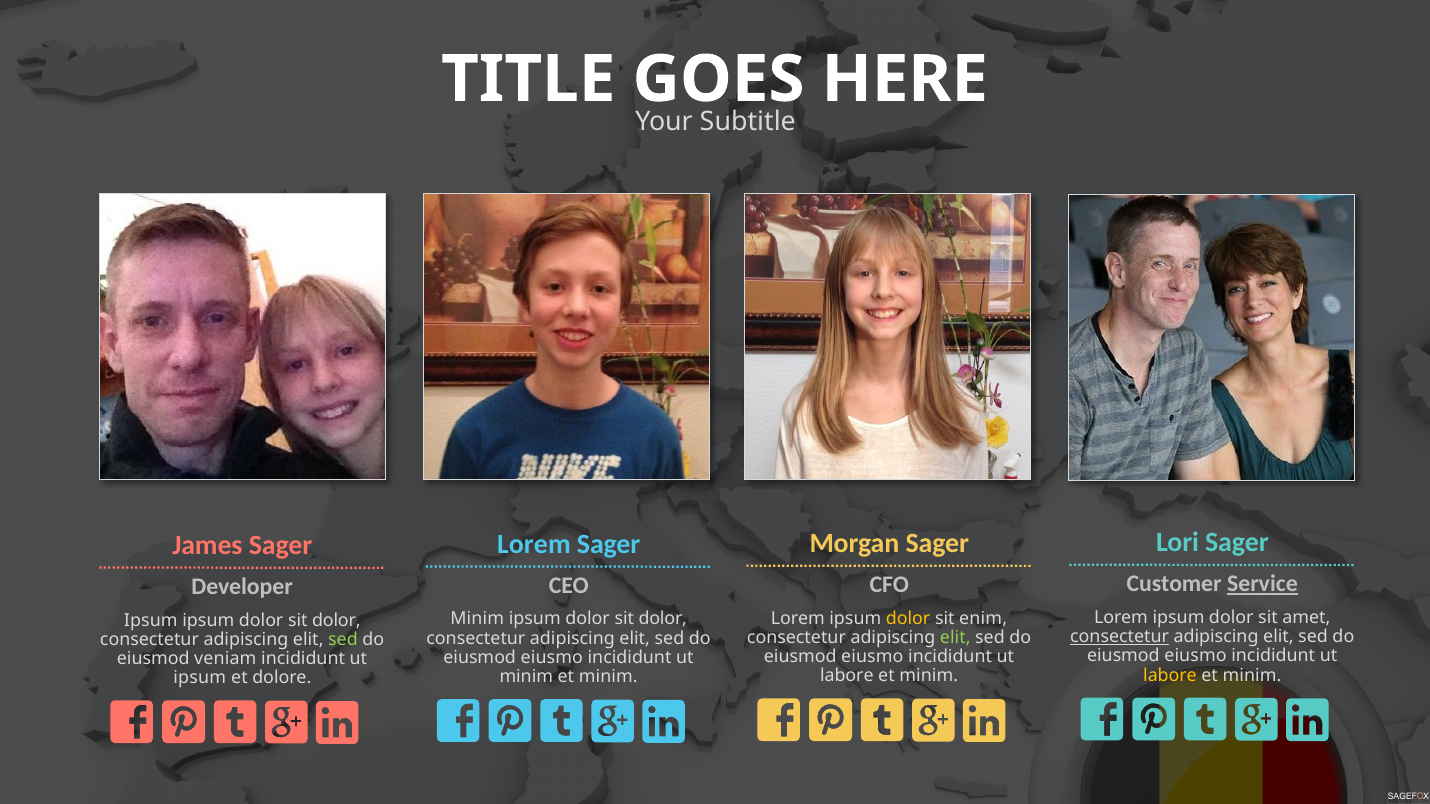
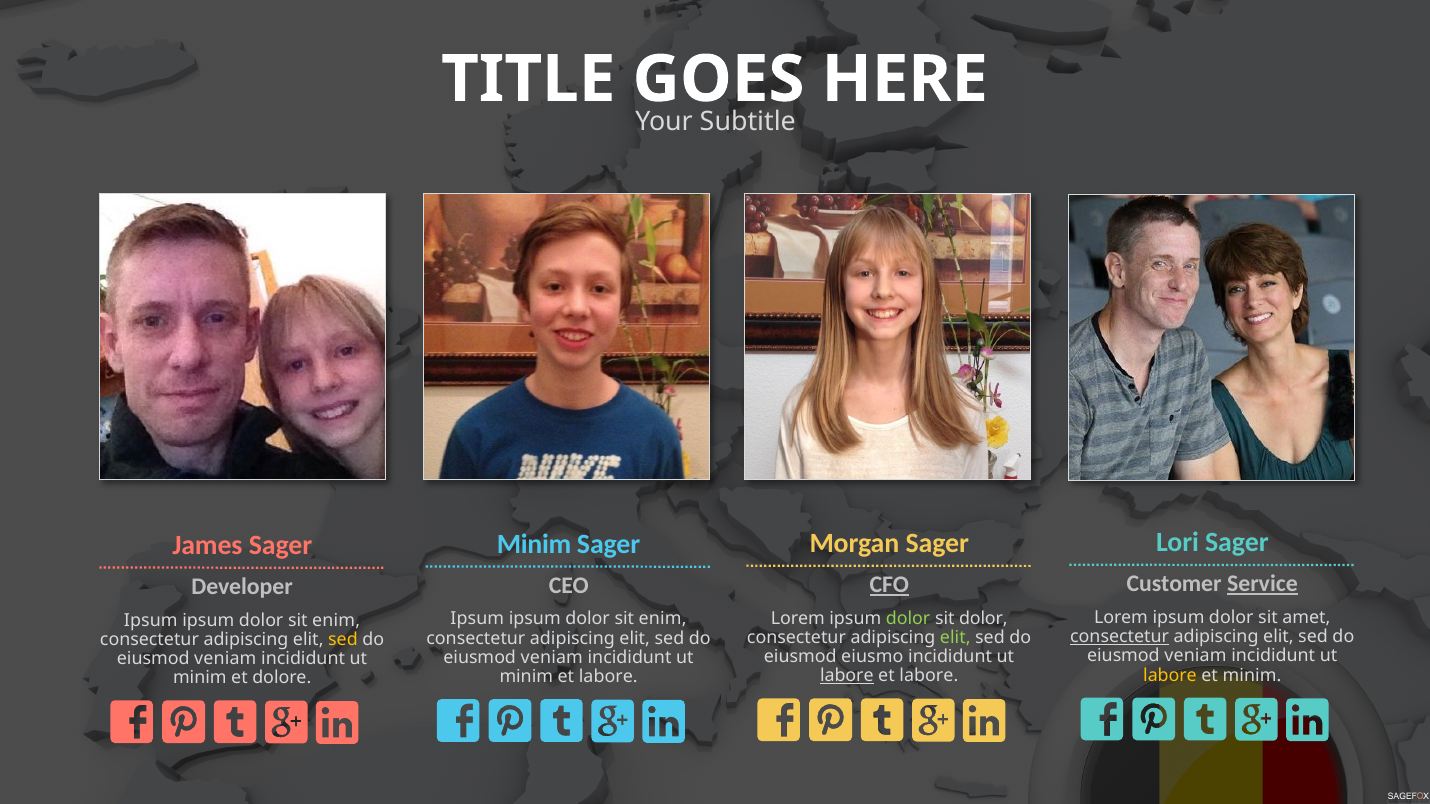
Lorem at (534, 545): Lorem -> Minim
CFO underline: none -> present
dolor at (908, 619) colour: yellow -> light green
sit enim: enim -> dolor
Minim at (477, 619): Minim -> Ipsum
dolor at (663, 619): dolor -> enim
dolor at (336, 620): dolor -> enim
sed at (343, 640) colour: light green -> yellow
eiusmo at (1195, 656): eiusmo -> veniam
eiusmo at (552, 658): eiusmo -> veniam
labore at (847, 676) underline: none -> present
minim at (929, 676): minim -> labore
minim at (608, 677): minim -> labore
ipsum at (200, 678): ipsum -> minim
